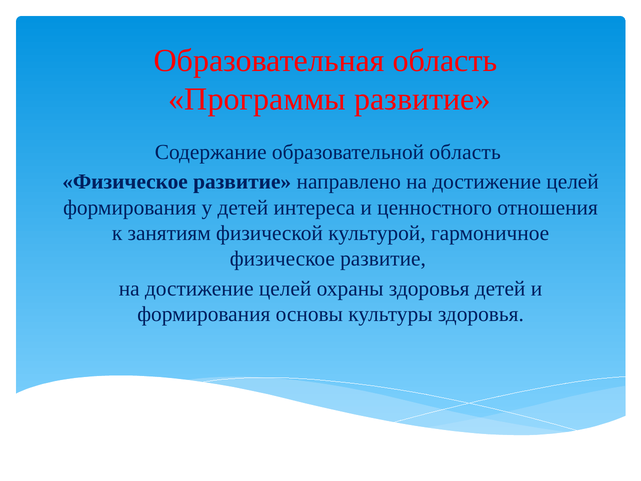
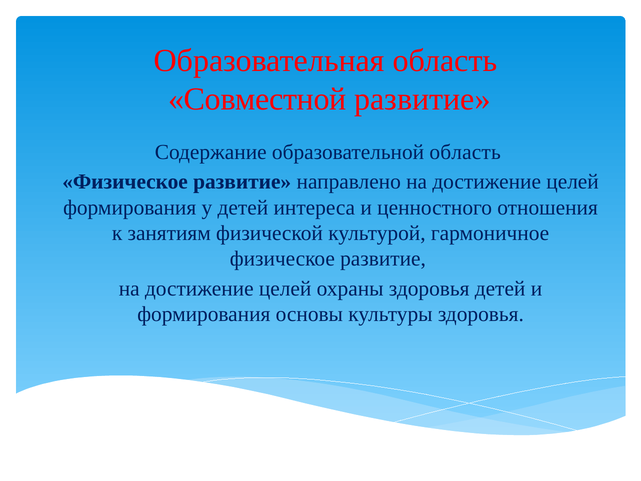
Программы: Программы -> Совместной
